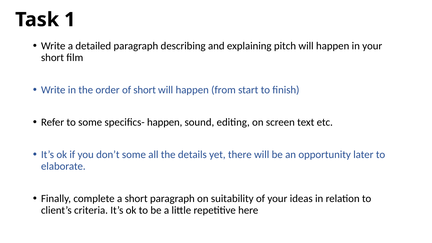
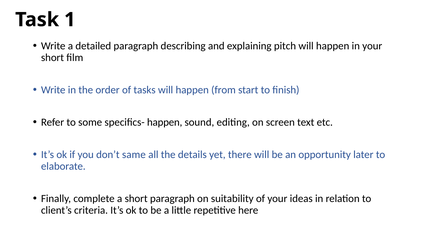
of short: short -> tasks
don’t some: some -> same
